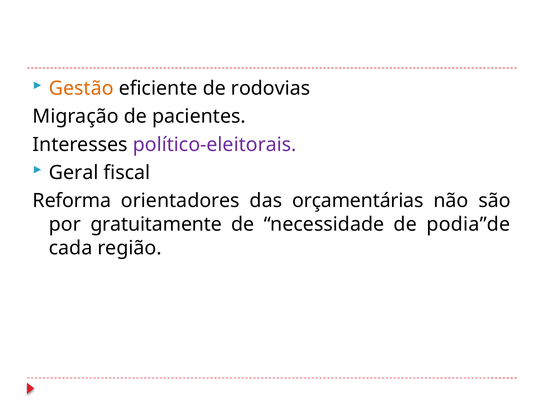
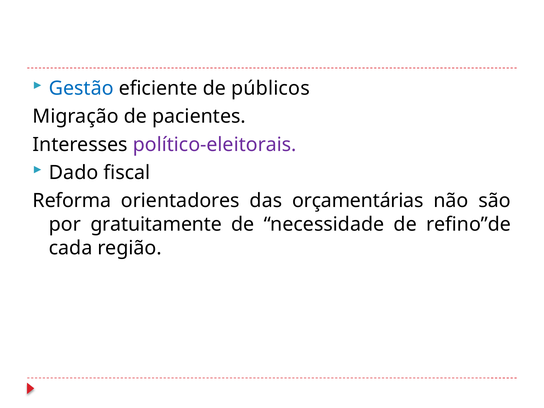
Gestão colour: orange -> blue
rodovias: rodovias -> públicos
Geral: Geral -> Dado
podia”de: podia”de -> refino”de
